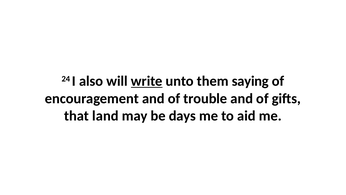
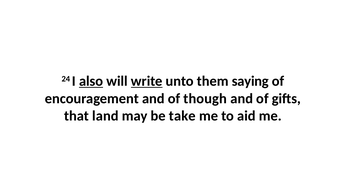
also underline: none -> present
trouble: trouble -> though
days: days -> take
